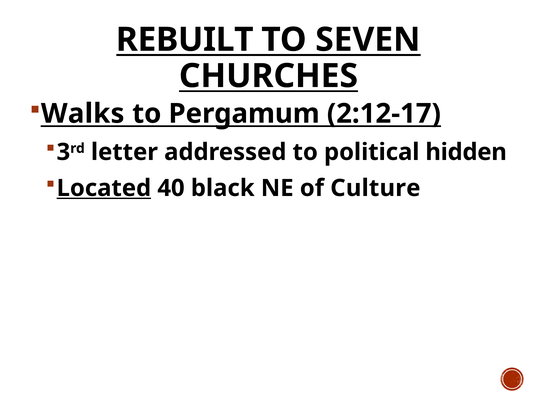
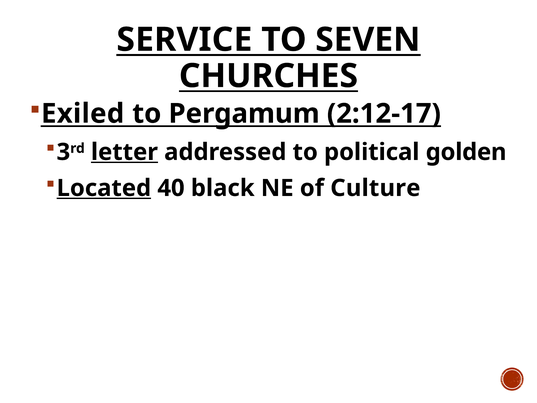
REBUILT: REBUILT -> SERVICE
Walks: Walks -> Exiled
letter underline: none -> present
hidden: hidden -> golden
